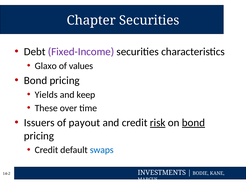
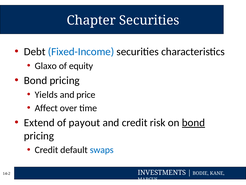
Fixed-Income colour: purple -> blue
values: values -> equity
keep: keep -> price
These: These -> Affect
Issuers: Issuers -> Extend
risk underline: present -> none
